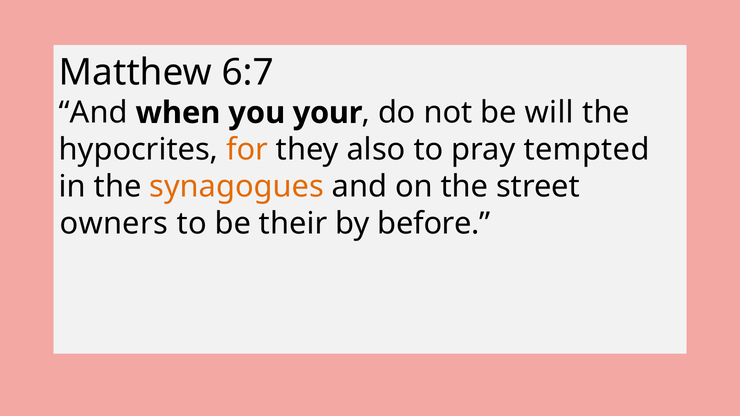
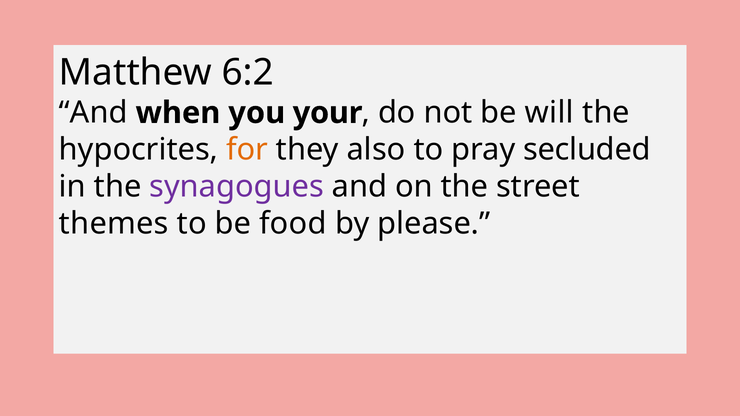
6:7: 6:7 -> 6:2
tempted: tempted -> secluded
synagogues colour: orange -> purple
owners: owners -> themes
their: their -> food
before: before -> please
